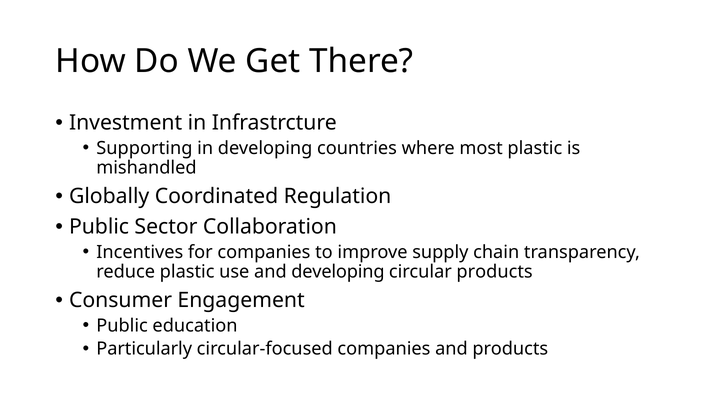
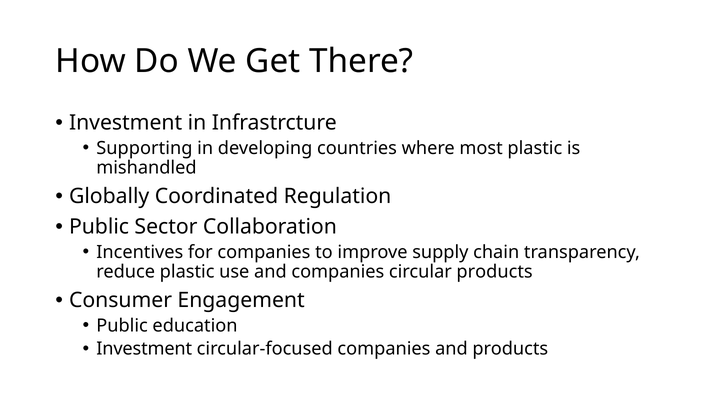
and developing: developing -> companies
Particularly at (144, 349): Particularly -> Investment
